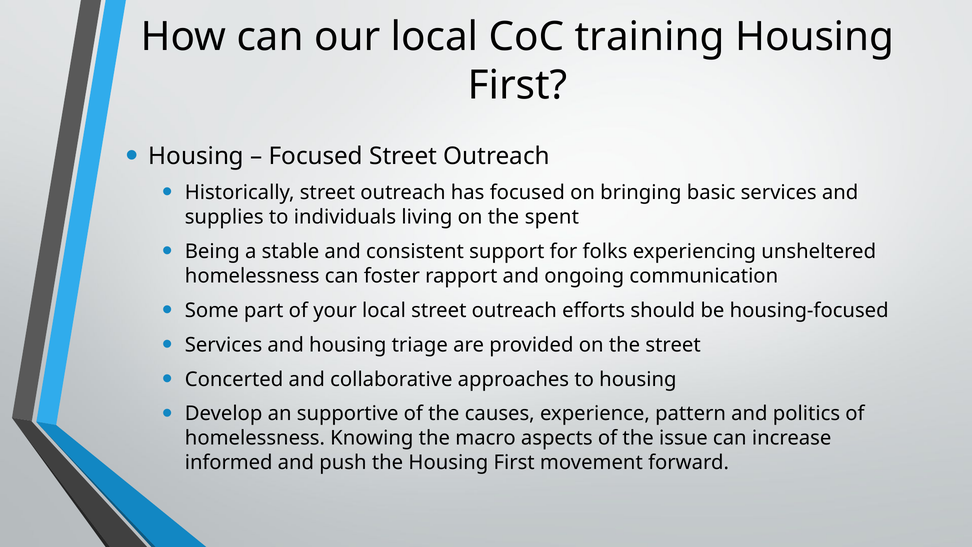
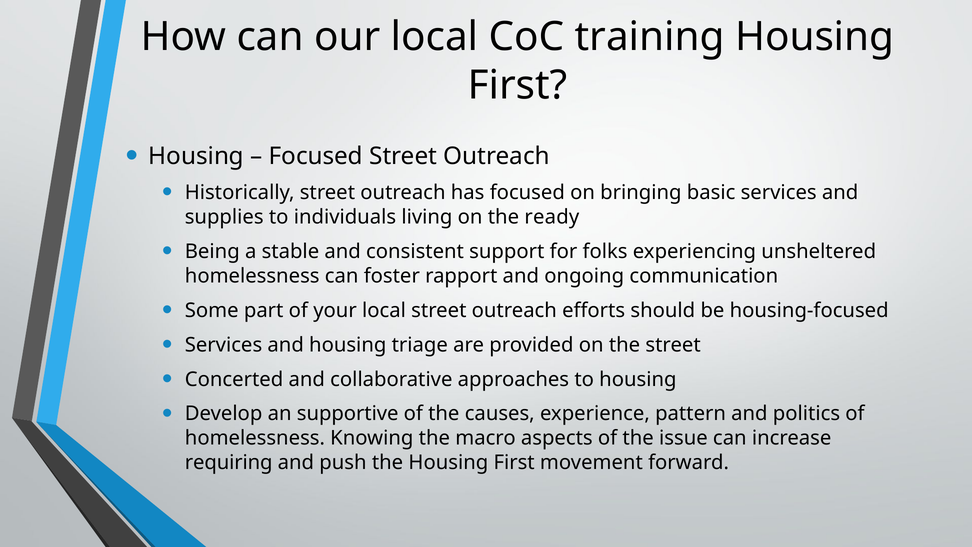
spent: spent -> ready
informed: informed -> requiring
